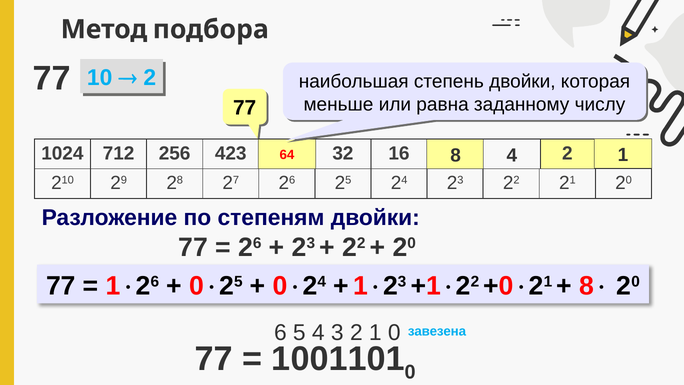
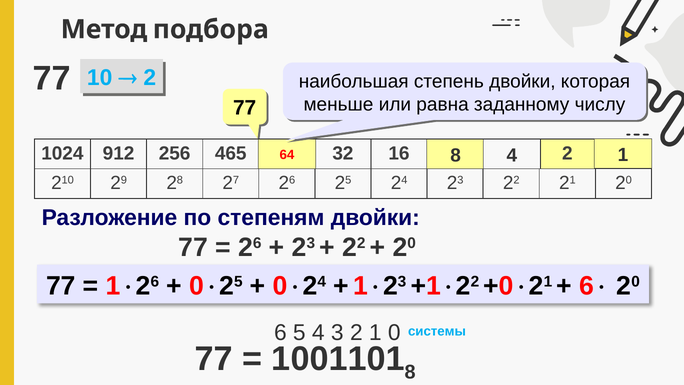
712: 712 -> 912
423: 423 -> 465
8 at (587, 286): 8 -> 6
завезена: завезена -> системы
0 at (410, 372): 0 -> 8
